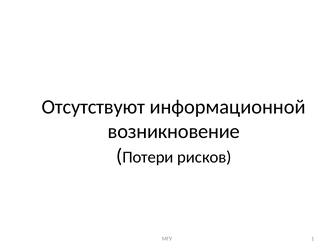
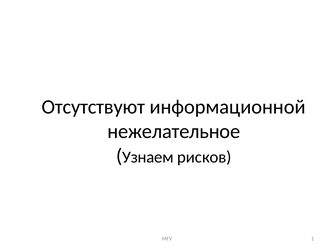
возникновение: возникновение -> нежелательное
Потери: Потери -> Узнаем
